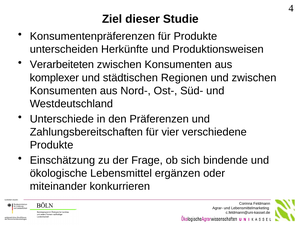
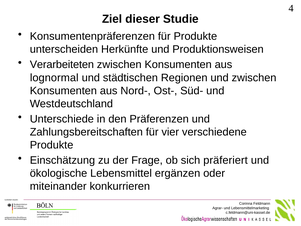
komplexer: komplexer -> lognormal
bindende: bindende -> präferiert
